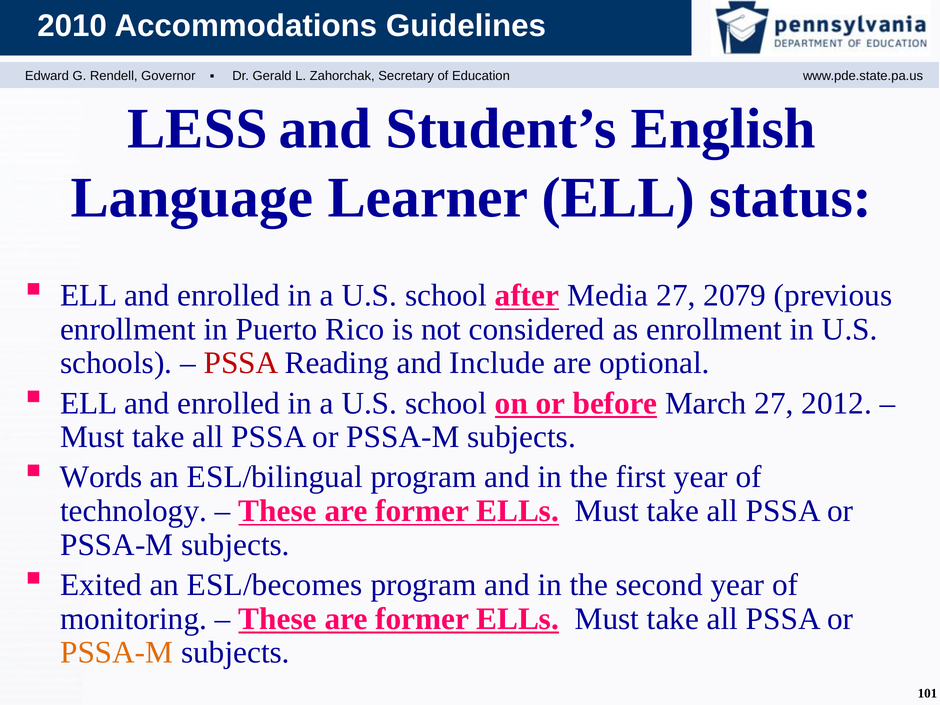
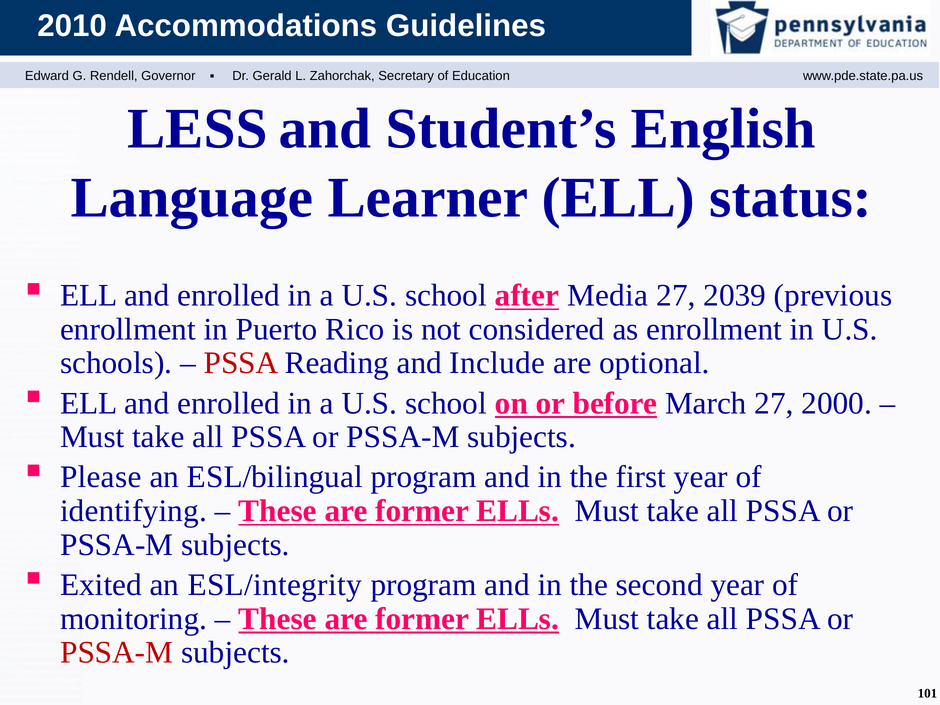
2079: 2079 -> 2039
2012: 2012 -> 2000
Words: Words -> Please
technology: technology -> identifying
ESL/becomes: ESL/becomes -> ESL/integrity
PSSA-M at (117, 653) colour: orange -> red
